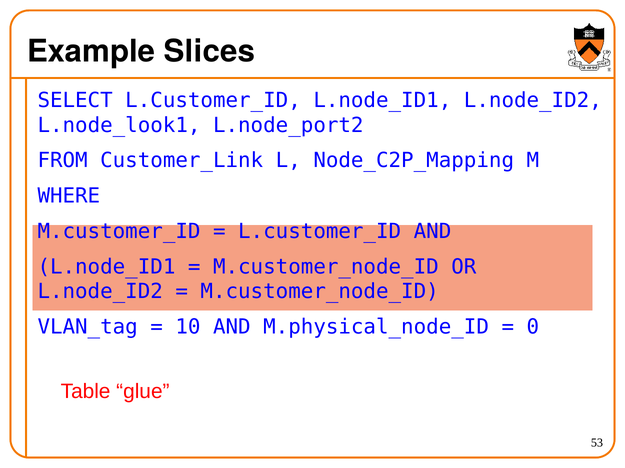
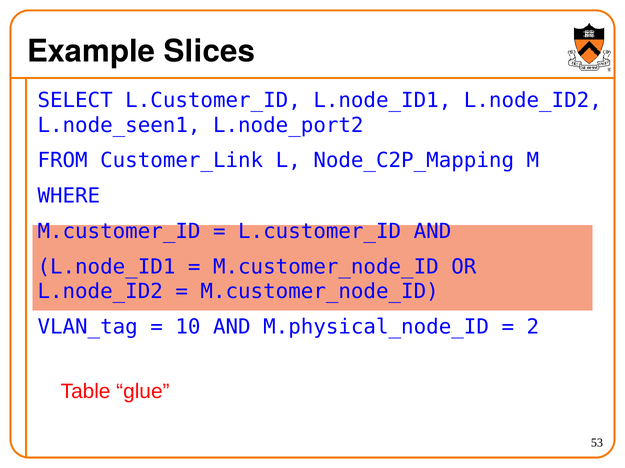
L.node_look1: L.node_look1 -> L.node_seen1
0: 0 -> 2
